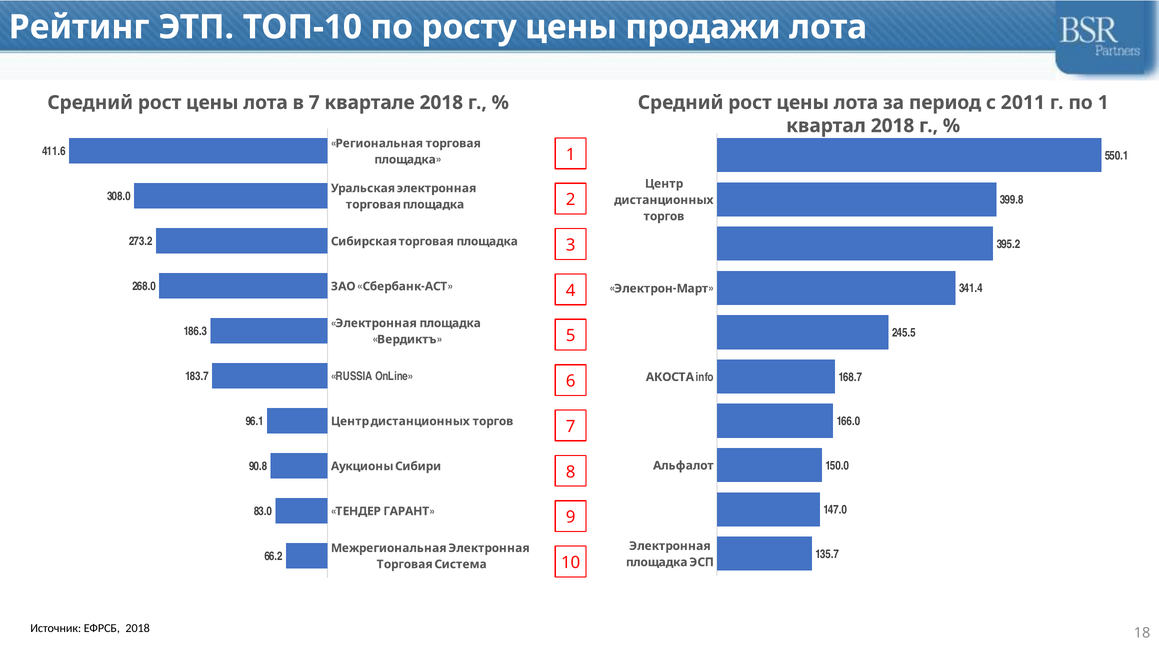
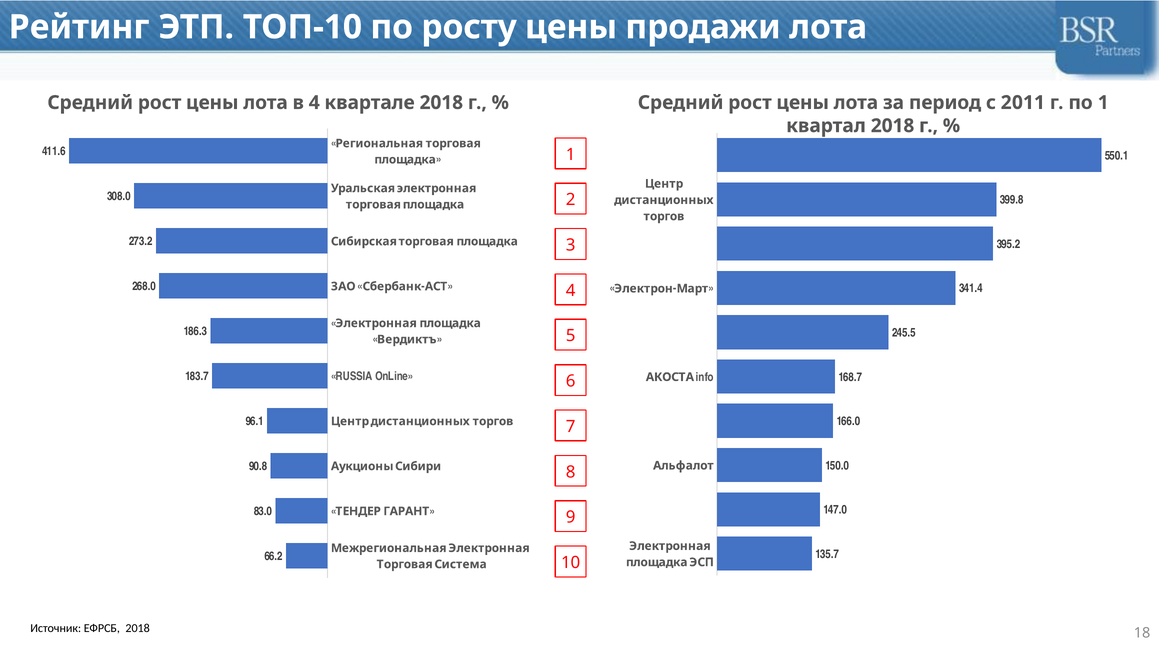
в 7: 7 -> 4
